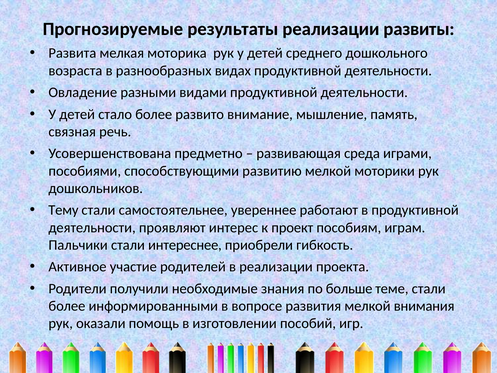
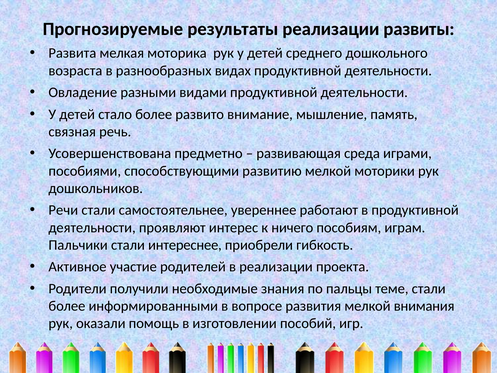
Тему: Тему -> Речи
проект: проект -> ничего
больше: больше -> пальцы
